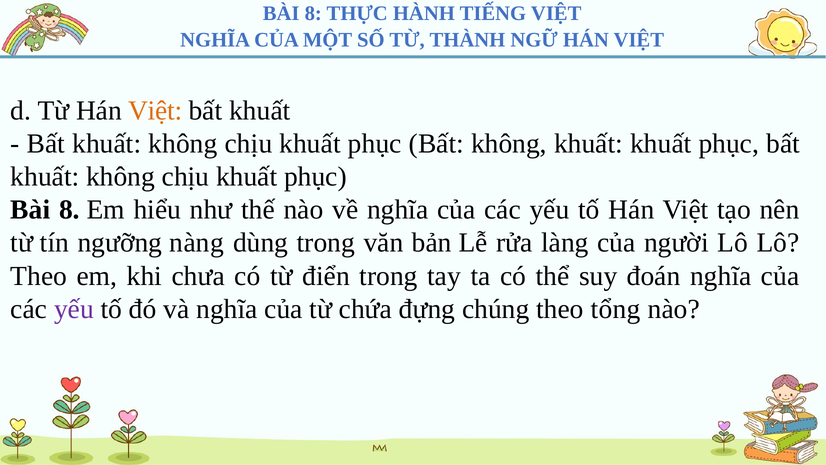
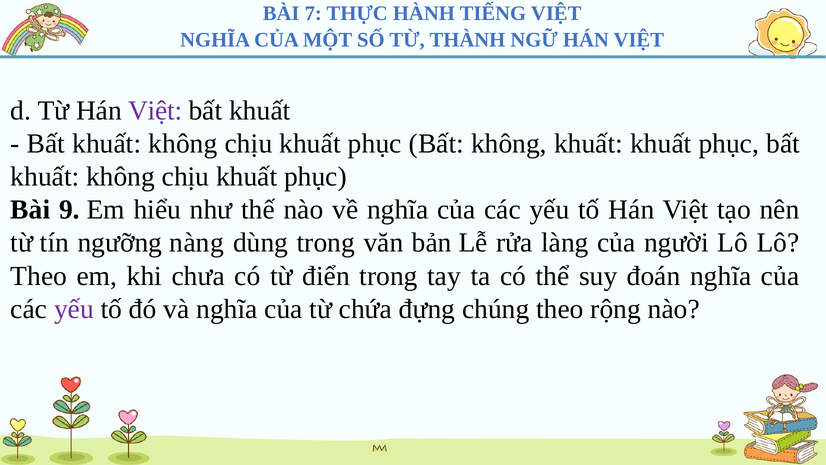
8 at (313, 13): 8 -> 7
Việt at (155, 110) colour: orange -> purple
8 at (69, 210): 8 -> 9
tổng: tổng -> rộng
